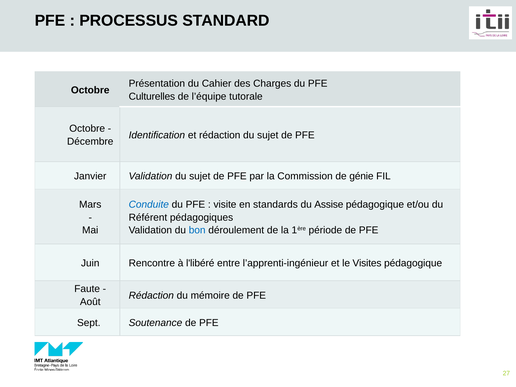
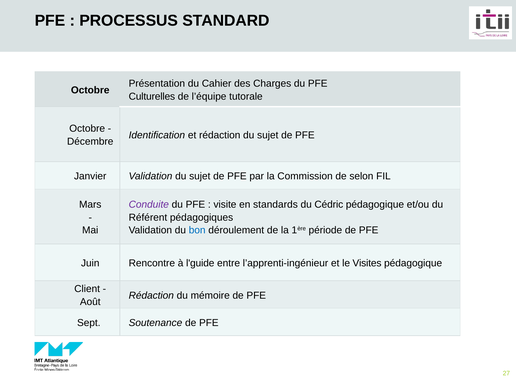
génie: génie -> selon
Conduite colour: blue -> purple
Assise: Assise -> Cédric
l'libéré: l'libéré -> l'guide
Faute: Faute -> Client
